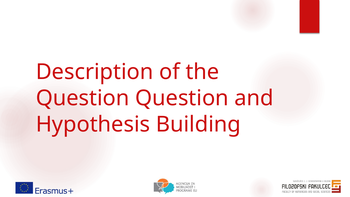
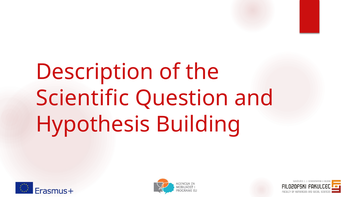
Question at (83, 98): Question -> Scientific
